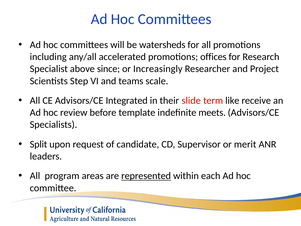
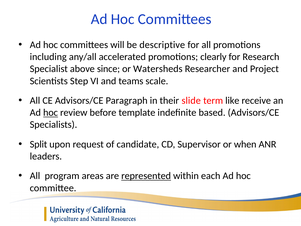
watersheds: watersheds -> descriptive
offices: offices -> clearly
Increasingly: Increasingly -> Watersheds
Integrated: Integrated -> Paragraph
hoc at (51, 113) underline: none -> present
meets: meets -> based
merit: merit -> when
